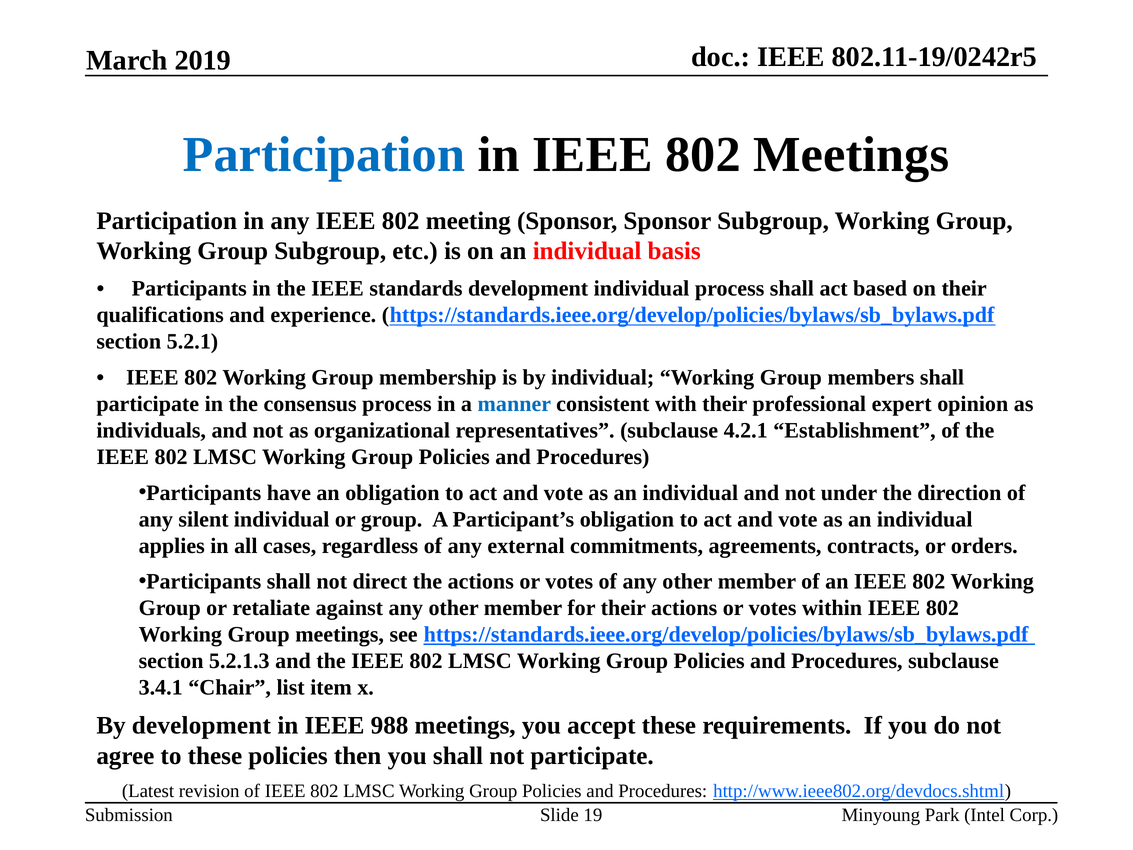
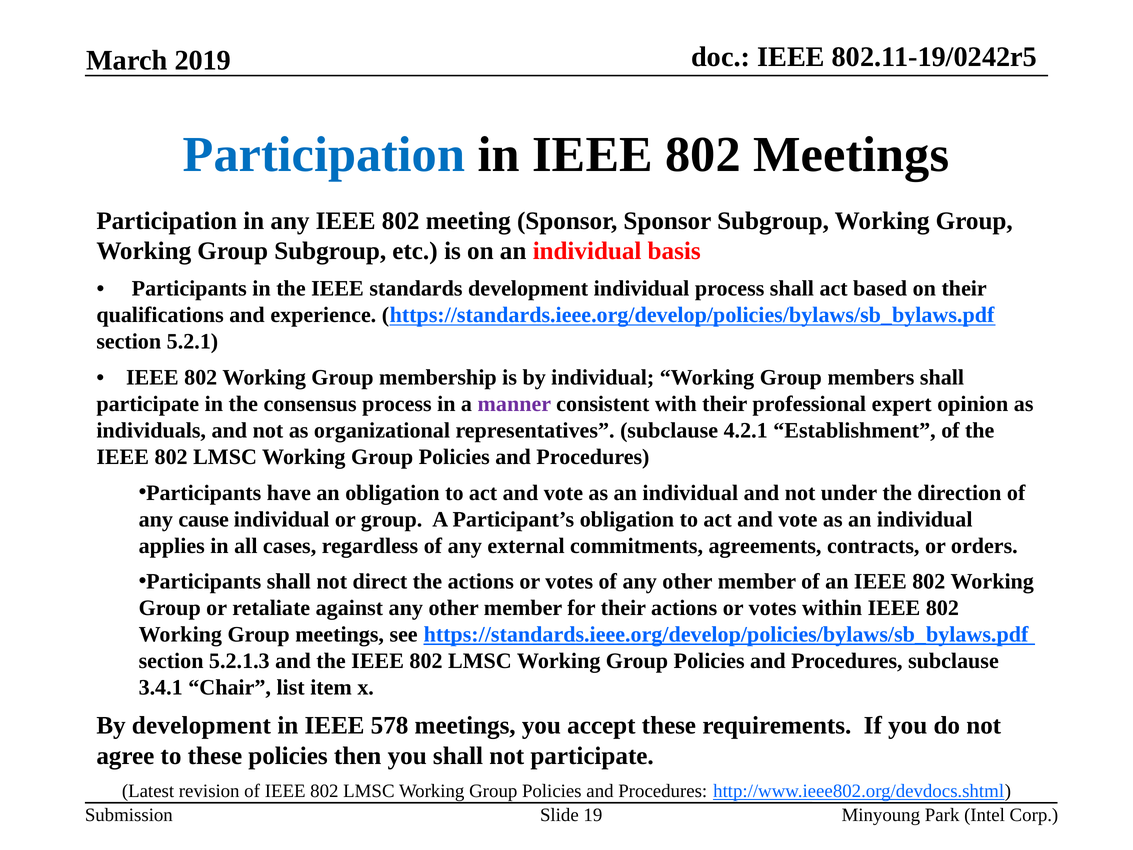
manner colour: blue -> purple
silent: silent -> cause
988: 988 -> 578
